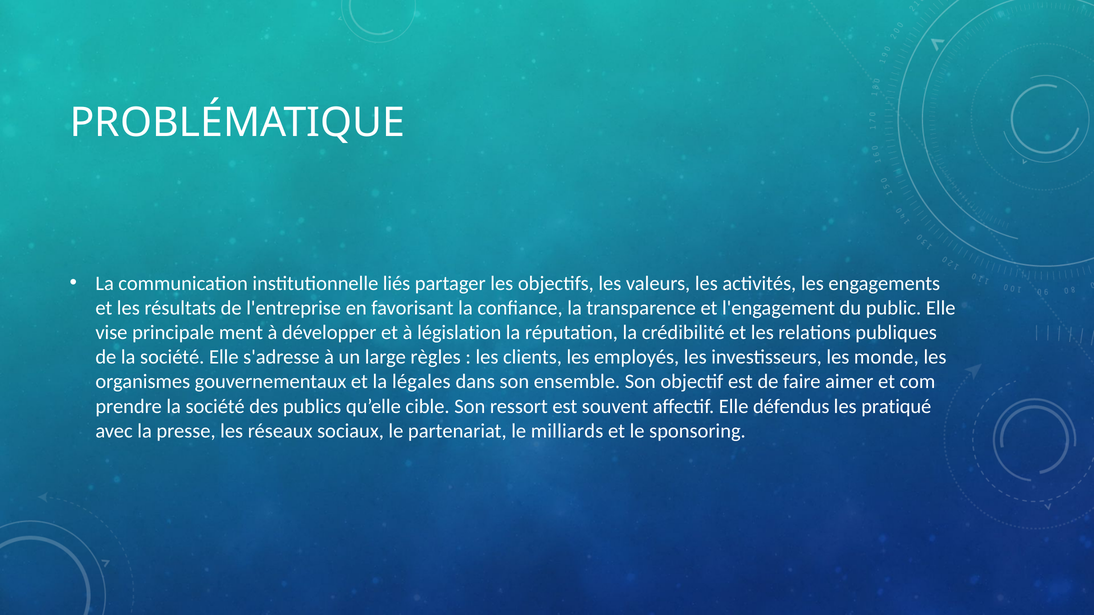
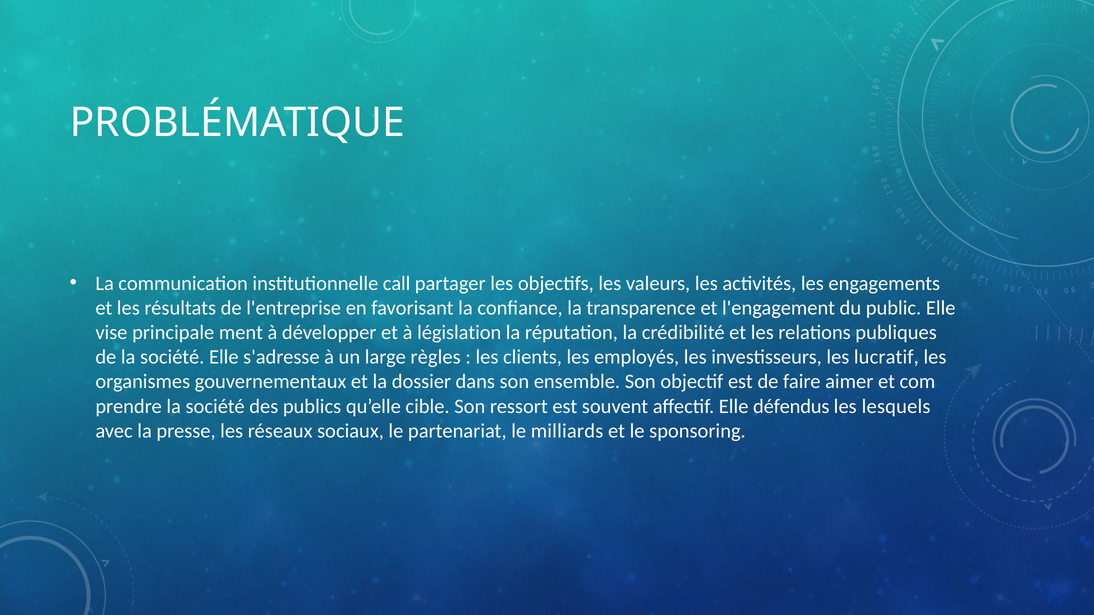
liés: liés -> call
monde: monde -> lucratif
légales: légales -> dossier
pratiqué: pratiqué -> lesquels
